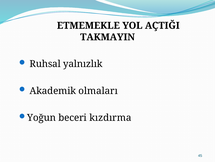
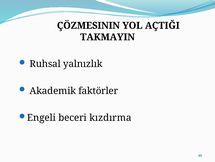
ETMEMEKLE: ETMEMEKLE -> ÇÖZMESININ
olmaları: olmaları -> faktörler
Yoğun: Yoğun -> Engeli
